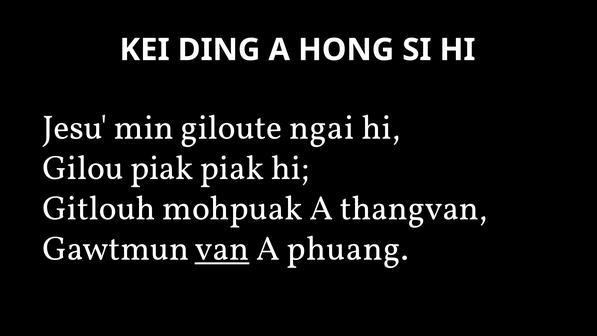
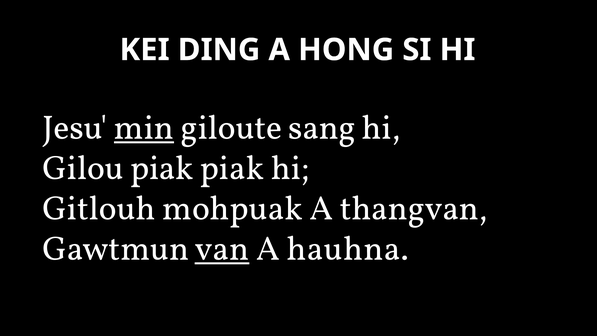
min underline: none -> present
ngai: ngai -> sang
phuang: phuang -> hauhna
